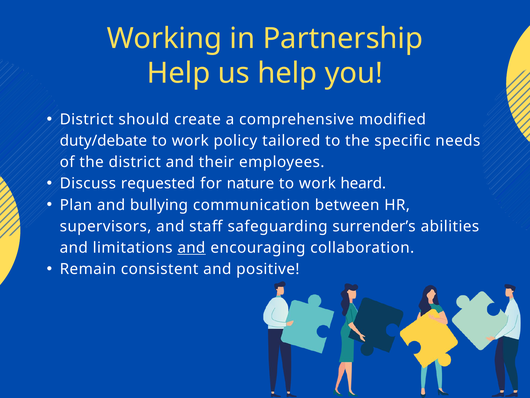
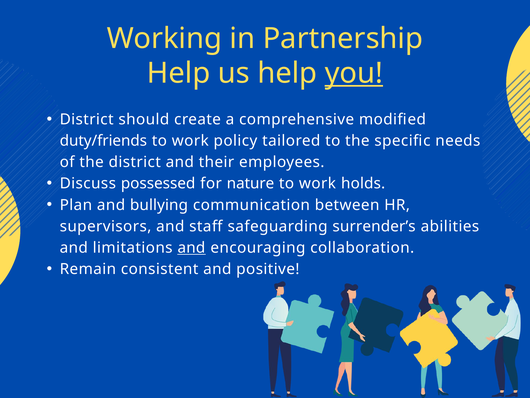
you underline: none -> present
duty/debate: duty/debate -> duty/friends
requested: requested -> possessed
heard: heard -> holds
